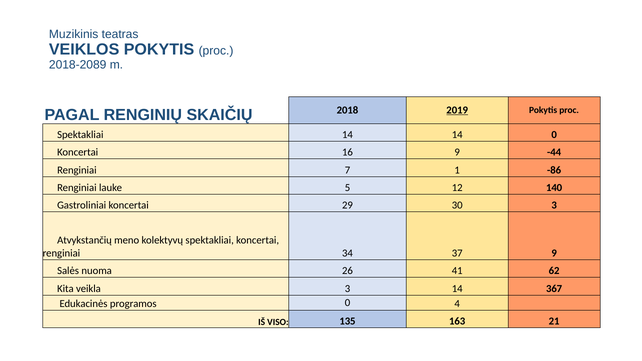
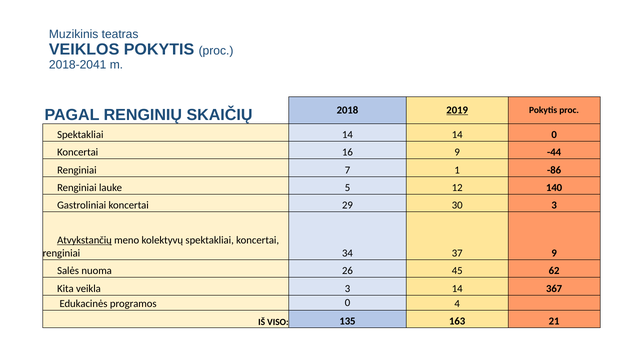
2018-2089: 2018-2089 -> 2018-2041
Atvykstančių underline: none -> present
41: 41 -> 45
